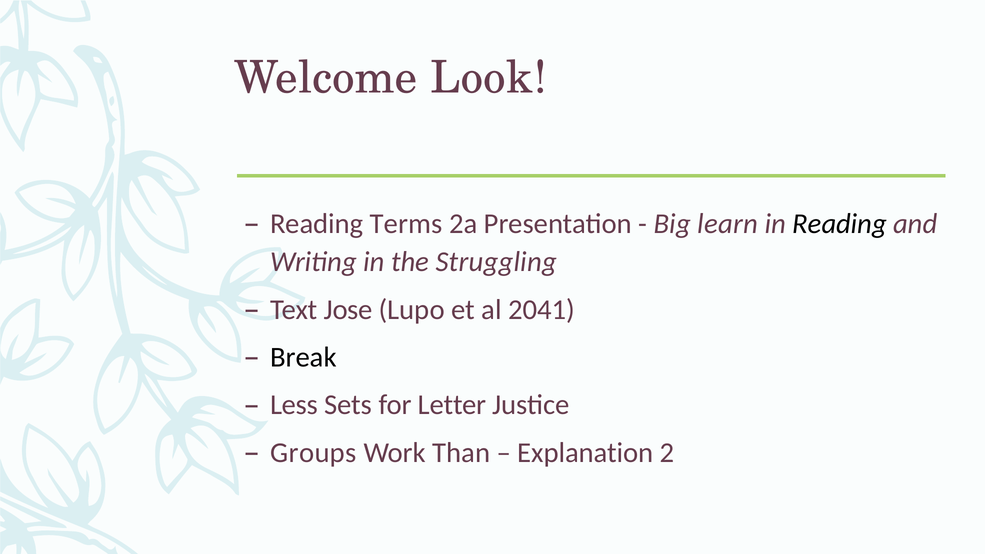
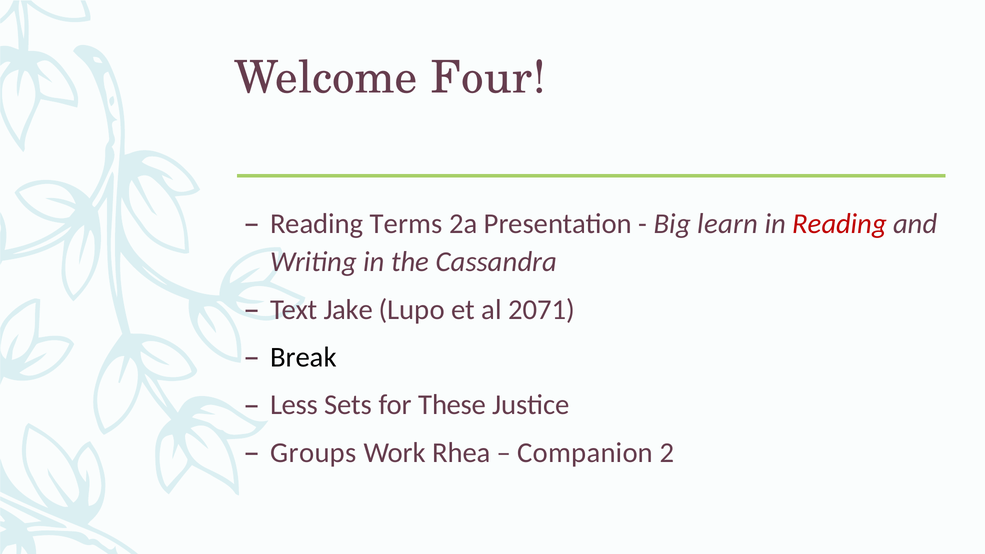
Look: Look -> Four
Reading at (840, 224) colour: black -> red
Struggling: Struggling -> Cassandra
Jose: Jose -> Jake
2041: 2041 -> 2071
Letter: Letter -> These
Than: Than -> Rhea
Explanation: Explanation -> Companion
